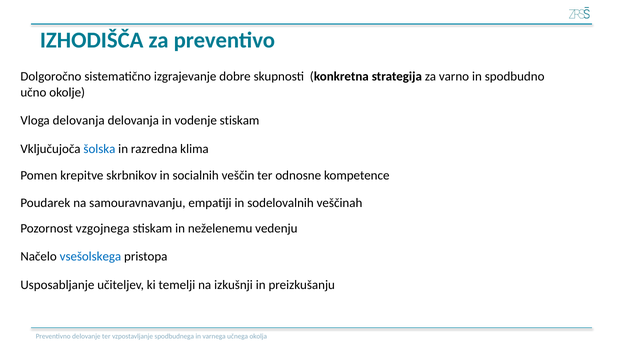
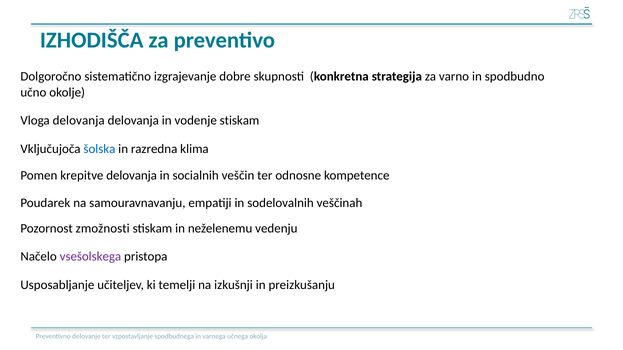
krepitve skrbnikov: skrbnikov -> delovanja
vzgojnega: vzgojnega -> zmožnosti
vsešolskega colour: blue -> purple
